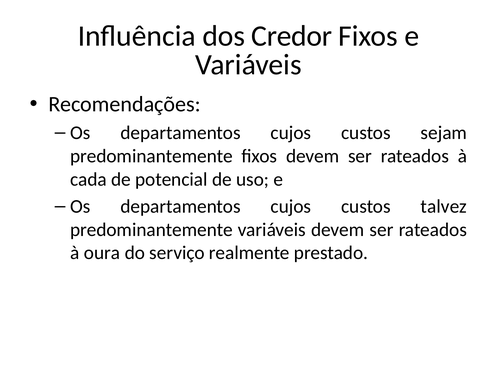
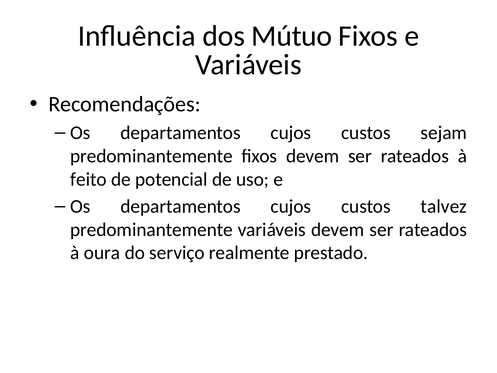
Credor: Credor -> Mútuo
cada: cada -> feito
